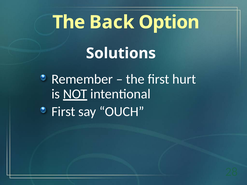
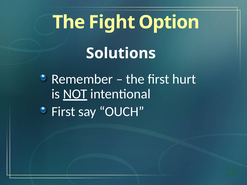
Back: Back -> Fight
